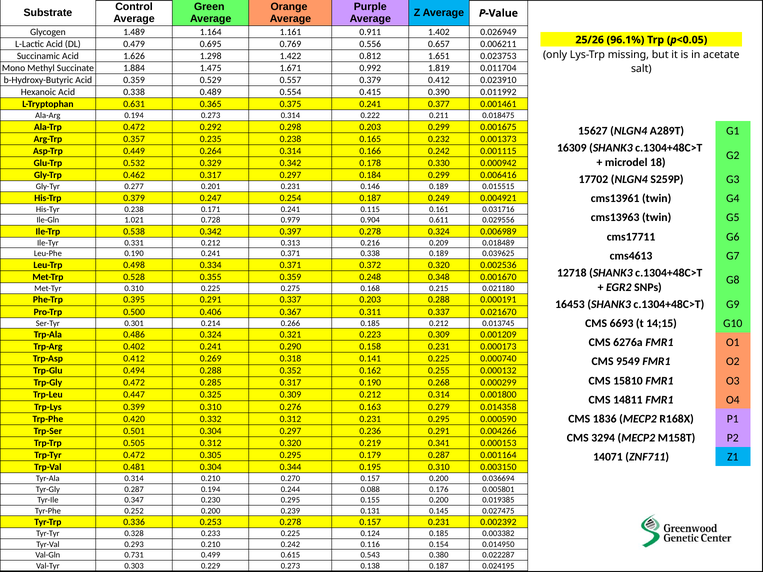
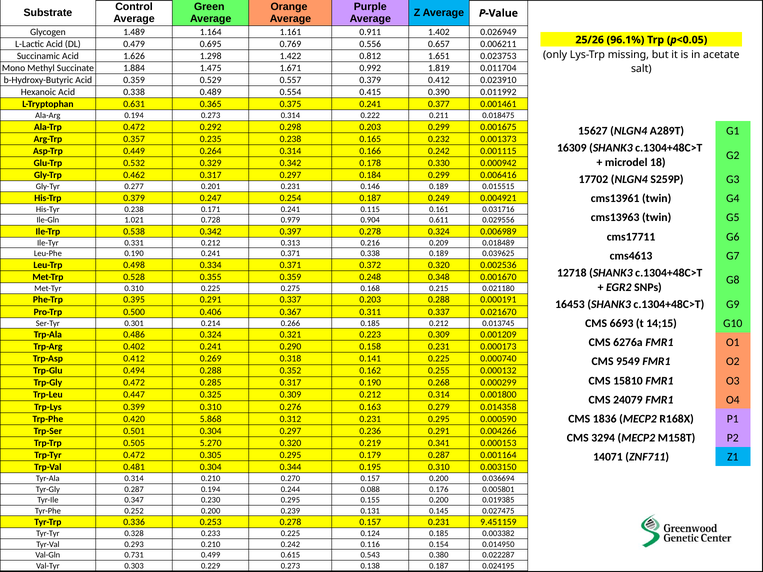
14811: 14811 -> 24079
0.332: 0.332 -> 5.868
0.505 0.312: 0.312 -> 5.270
0.002392: 0.002392 -> 9.451159
